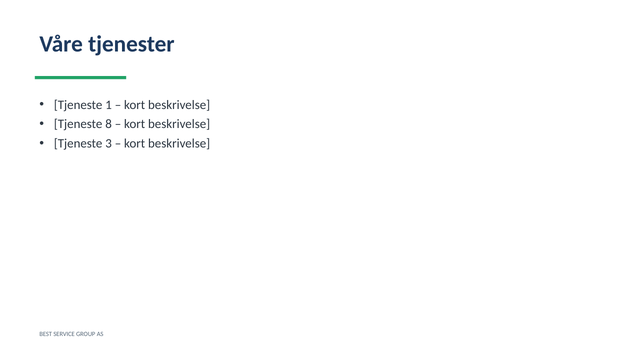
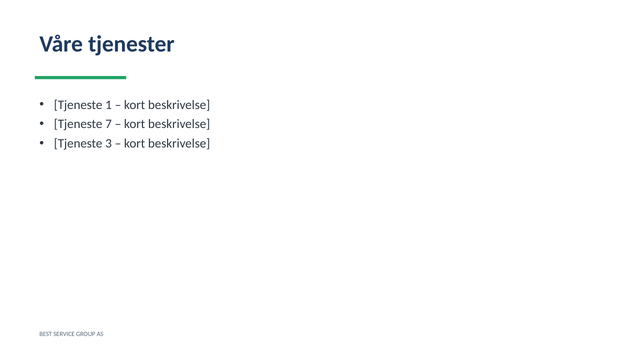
8: 8 -> 7
